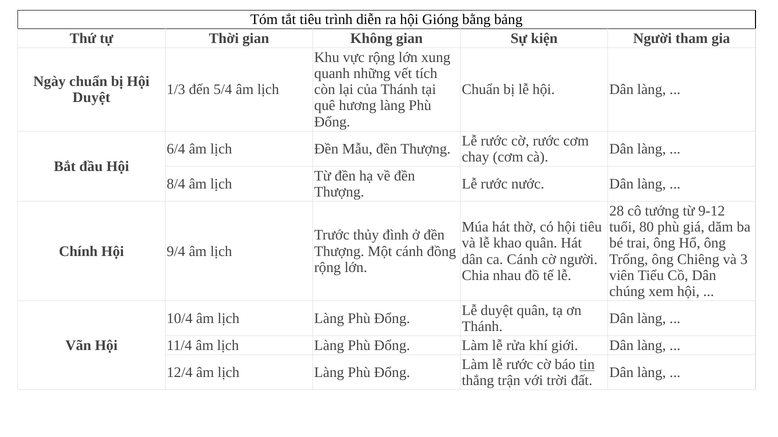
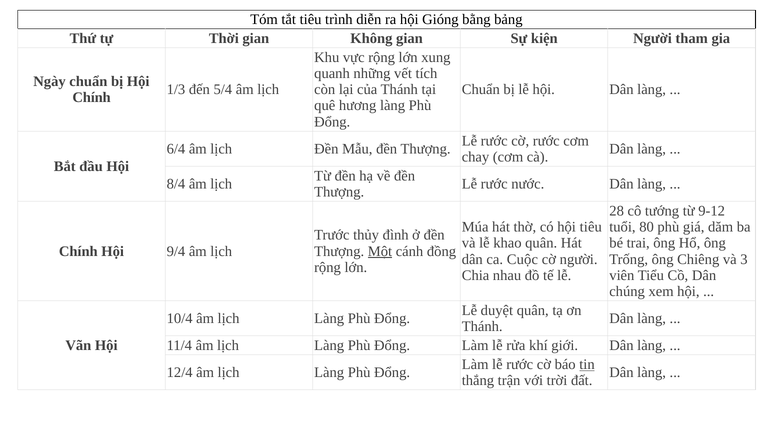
Duyệt at (91, 98): Duyệt -> Chính
Một underline: none -> present
ca Cánh: Cánh -> Cuộc
